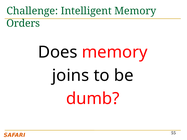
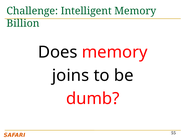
Orders: Orders -> Billion
